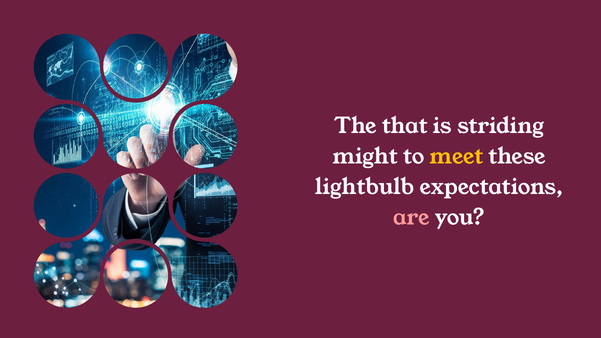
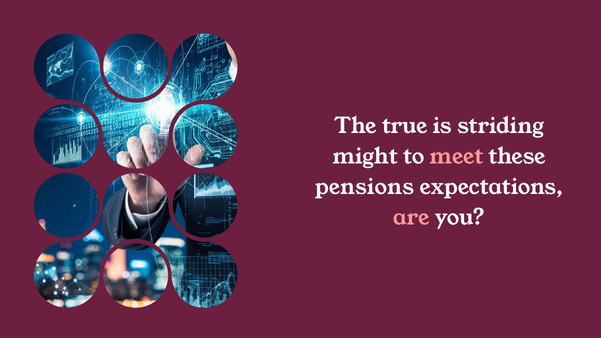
that: that -> true
meet colour: yellow -> pink
lightbulb: lightbulb -> pensions
